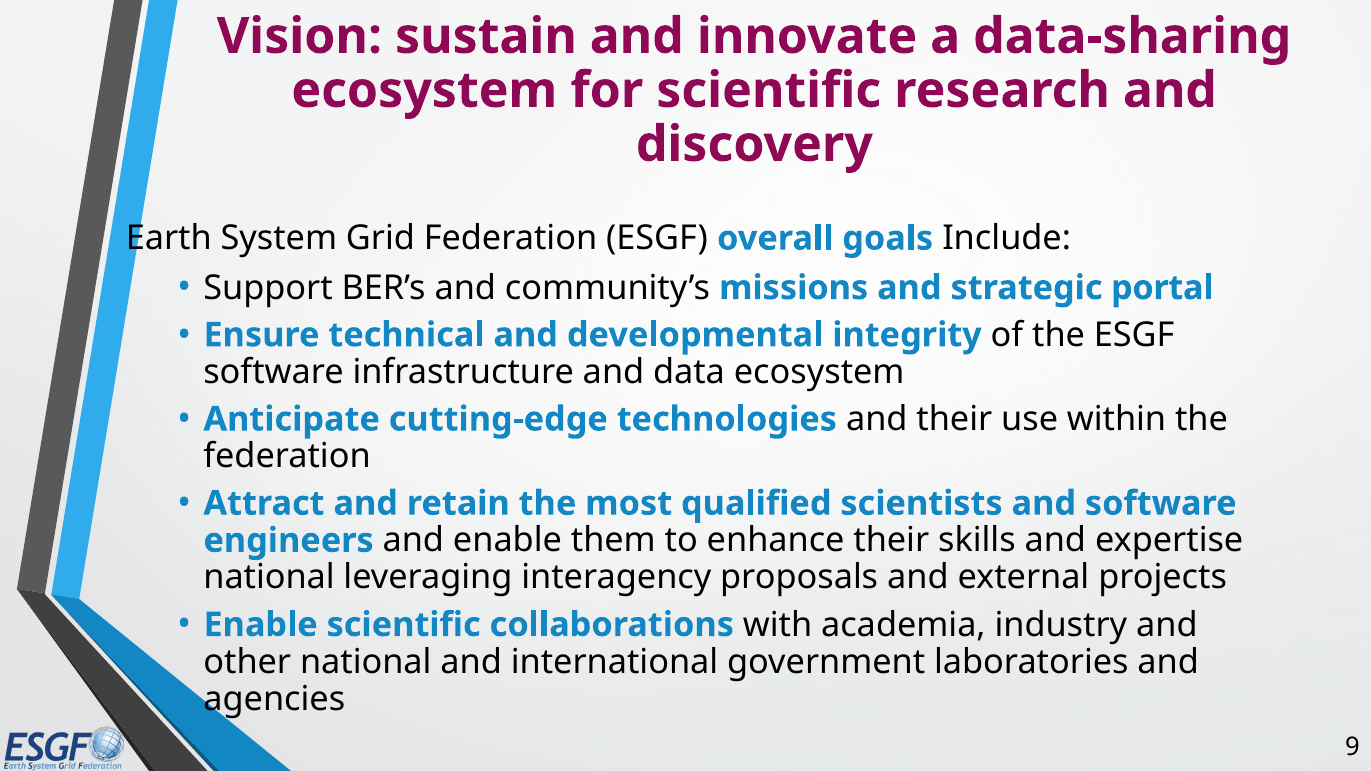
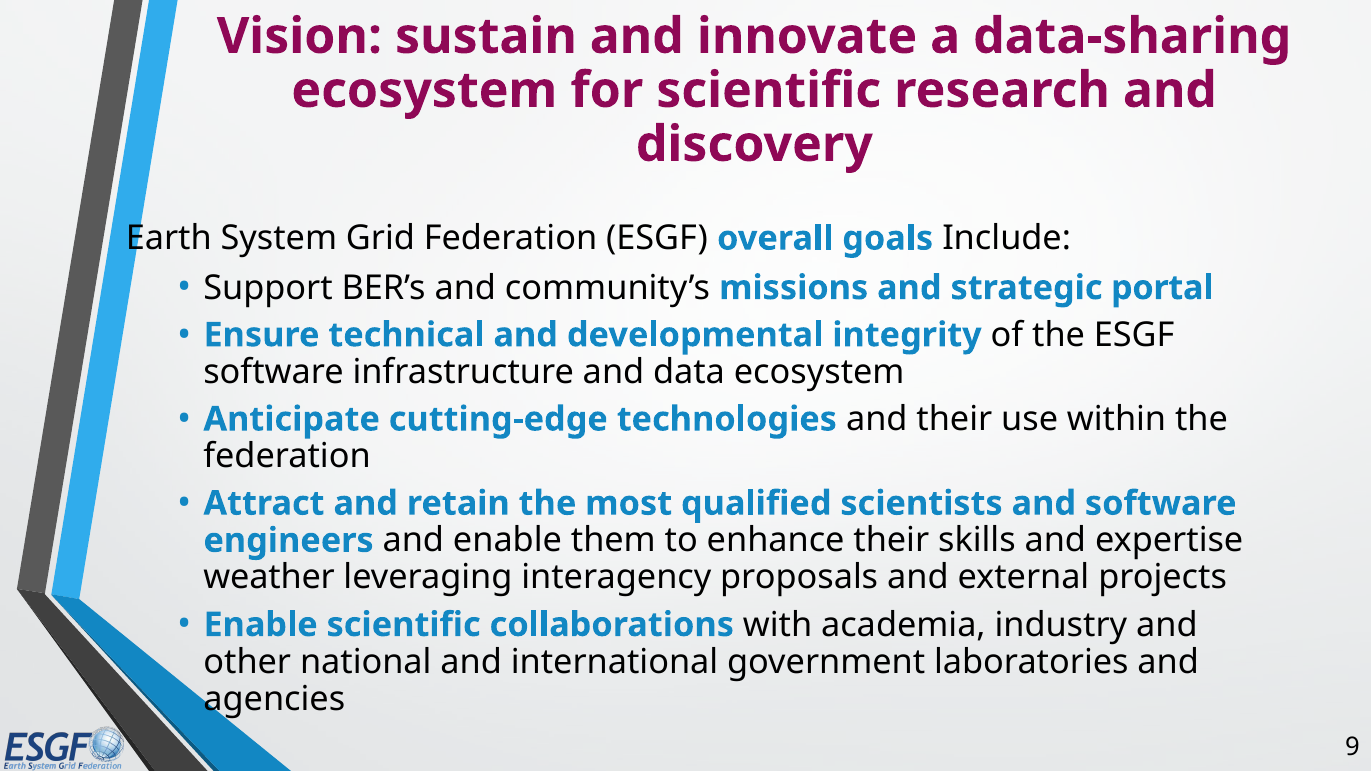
national at (269, 578): national -> weather
